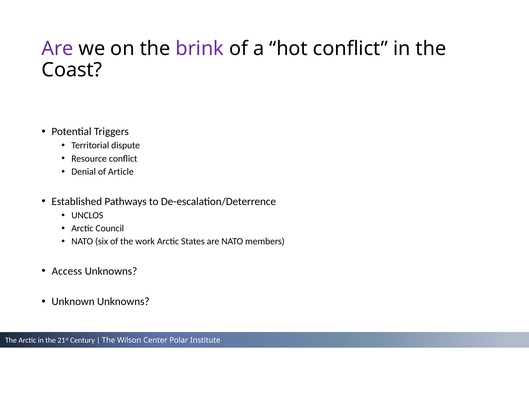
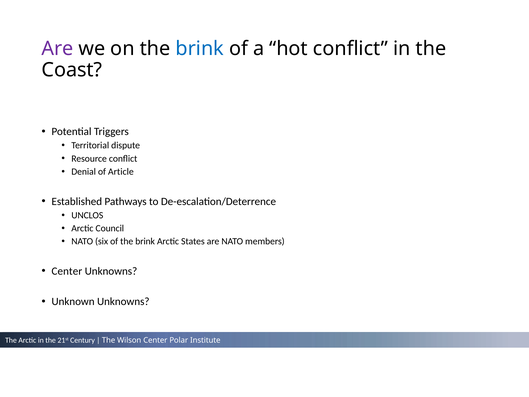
brink at (200, 49) colour: purple -> blue
of the work: work -> brink
Access at (67, 271): Access -> Center
